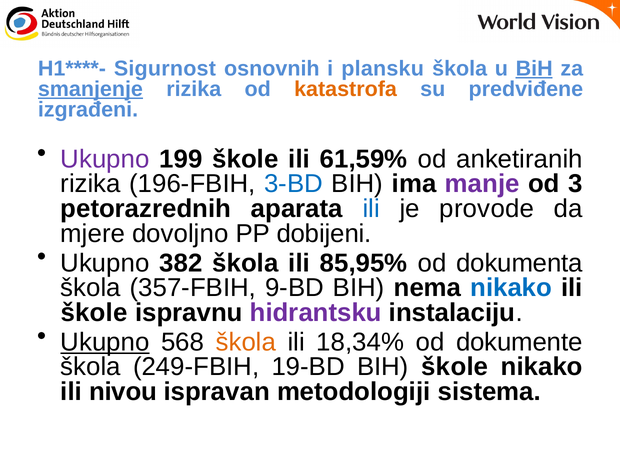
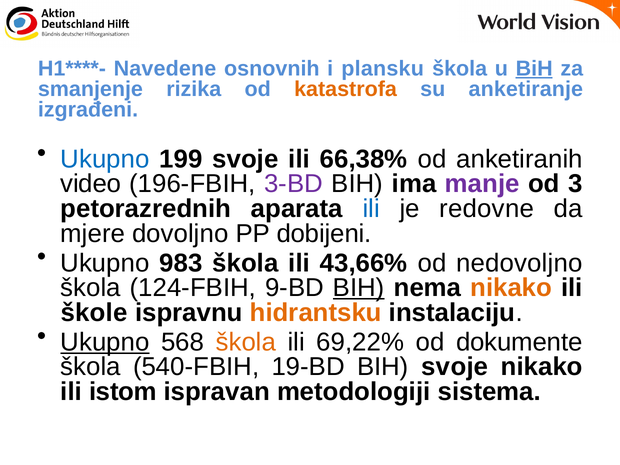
Sigurnost: Sigurnost -> Navedene
smanjenje underline: present -> none
predviđene: predviđene -> anketiranje
Ukupno at (105, 159) colour: purple -> blue
199 škole: škole -> svoje
61,59%: 61,59% -> 66,38%
rizika at (91, 184): rizika -> video
3-BD colour: blue -> purple
provode: provode -> redovne
382: 382 -> 983
85,95%: 85,95% -> 43,66%
dokumenta: dokumenta -> nedovoljno
357-FBIH: 357-FBIH -> 124-FBIH
BIH at (359, 288) underline: none -> present
nikako at (511, 288) colour: blue -> orange
hidrantsku colour: purple -> orange
18,34%: 18,34% -> 69,22%
249-FBIH: 249-FBIH -> 540-FBIH
BIH škole: škole -> svoje
nivou: nivou -> istom
